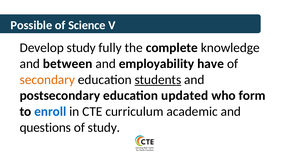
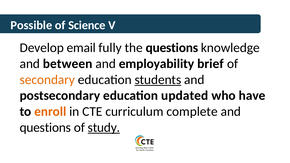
Develop study: study -> email
the complete: complete -> questions
have: have -> brief
form: form -> have
enroll colour: blue -> orange
academic: academic -> complete
study at (104, 128) underline: none -> present
